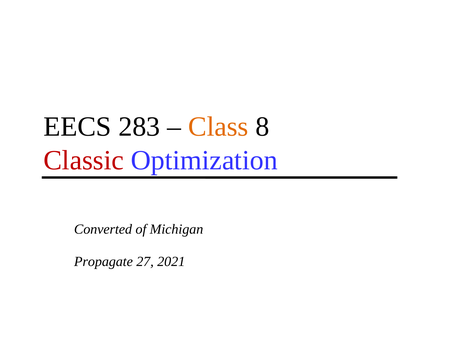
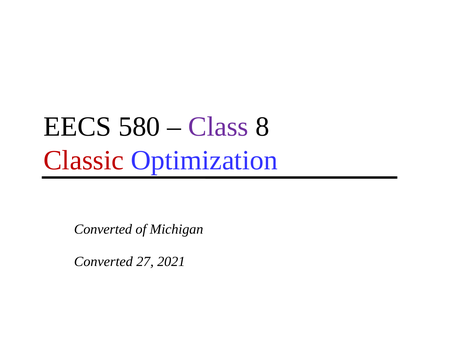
283: 283 -> 580
Class colour: orange -> purple
Propagate at (103, 262): Propagate -> Converted
